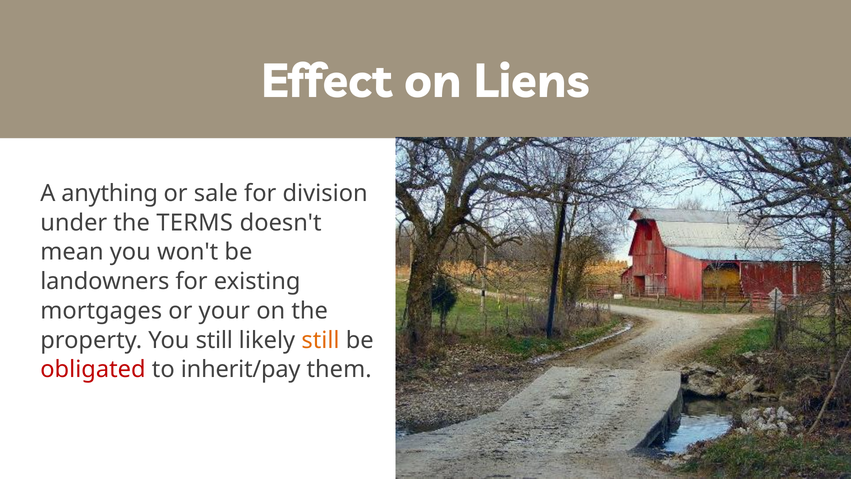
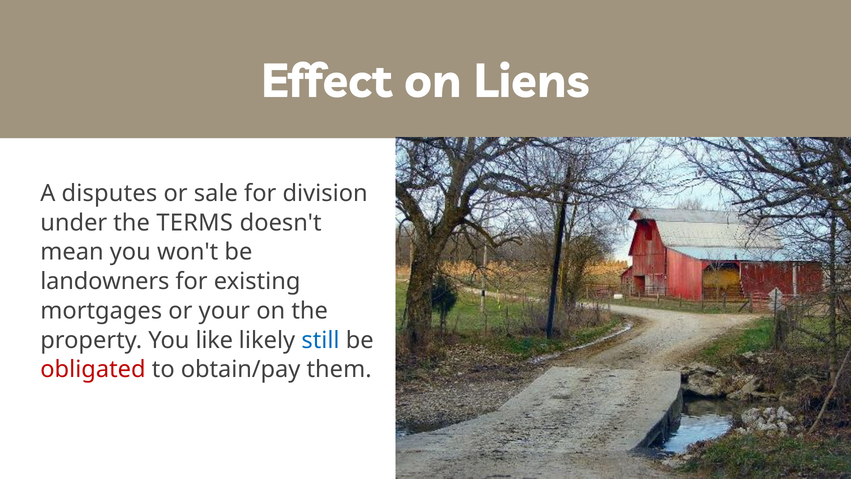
anything: anything -> disputes
You still: still -> like
still at (321, 340) colour: orange -> blue
inherit/pay: inherit/pay -> obtain/pay
